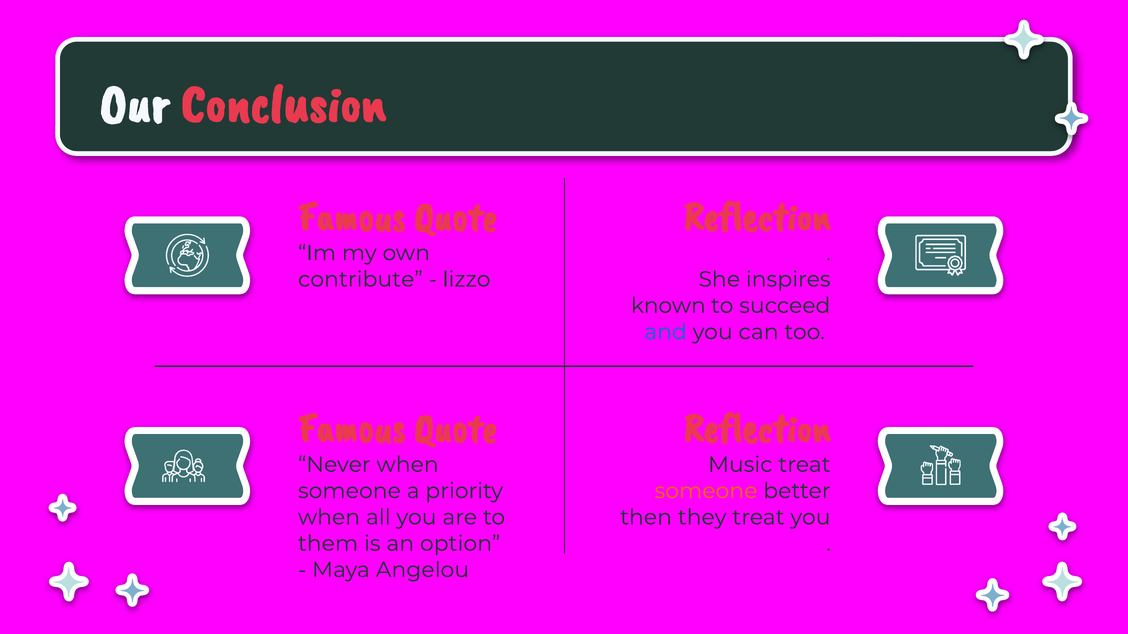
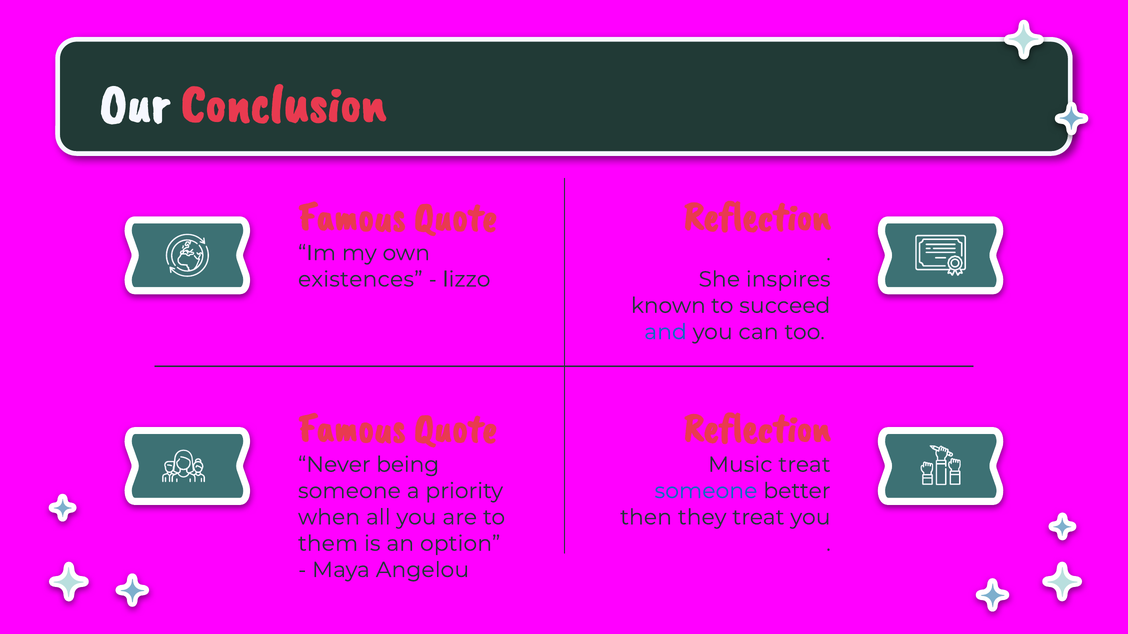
contribute: contribute -> existences
Never when: when -> being
someone at (706, 491) colour: orange -> blue
